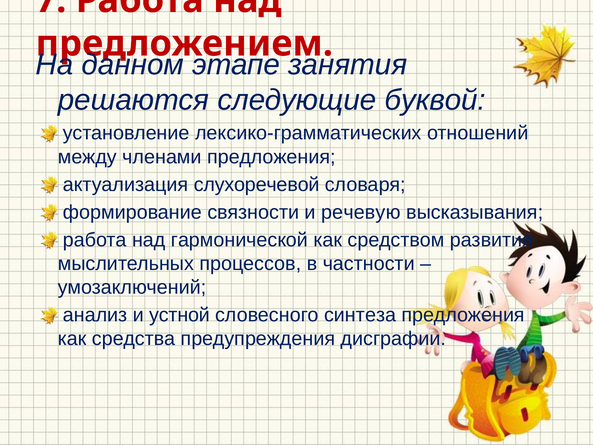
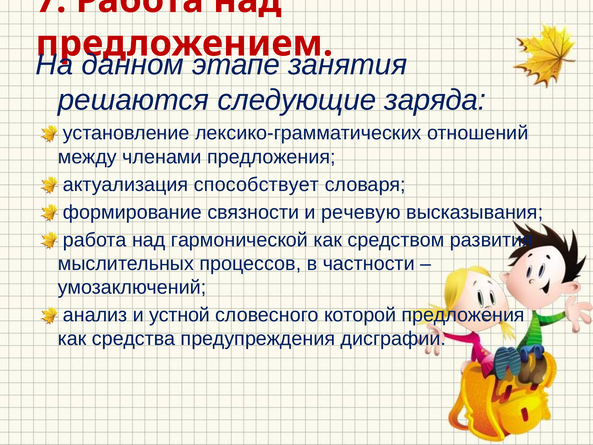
буквой: буквой -> заряда
слухоречевой: слухоречевой -> способствует
синтеза: синтеза -> которой
